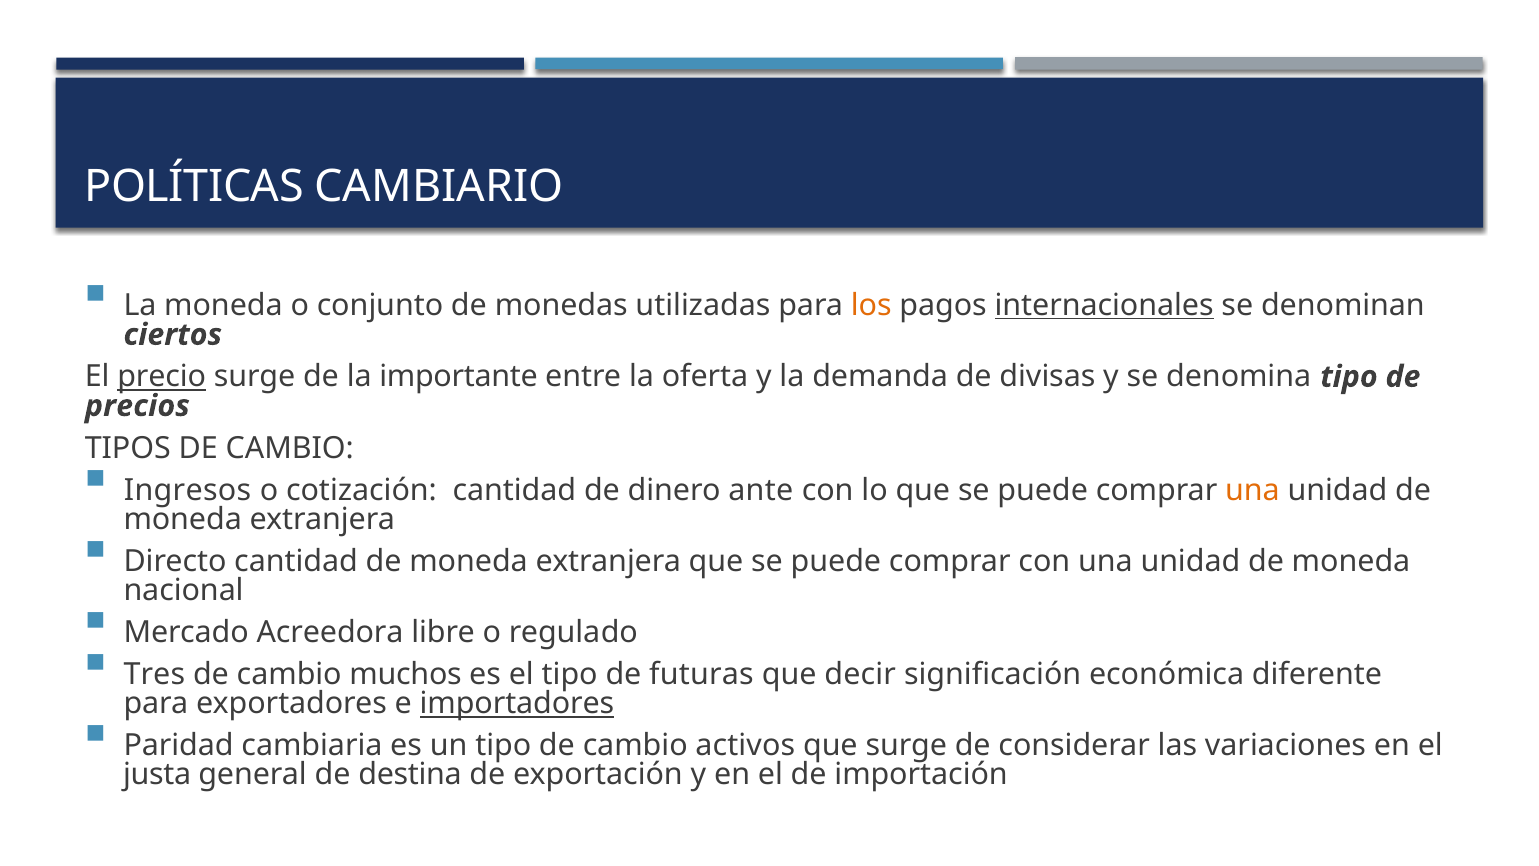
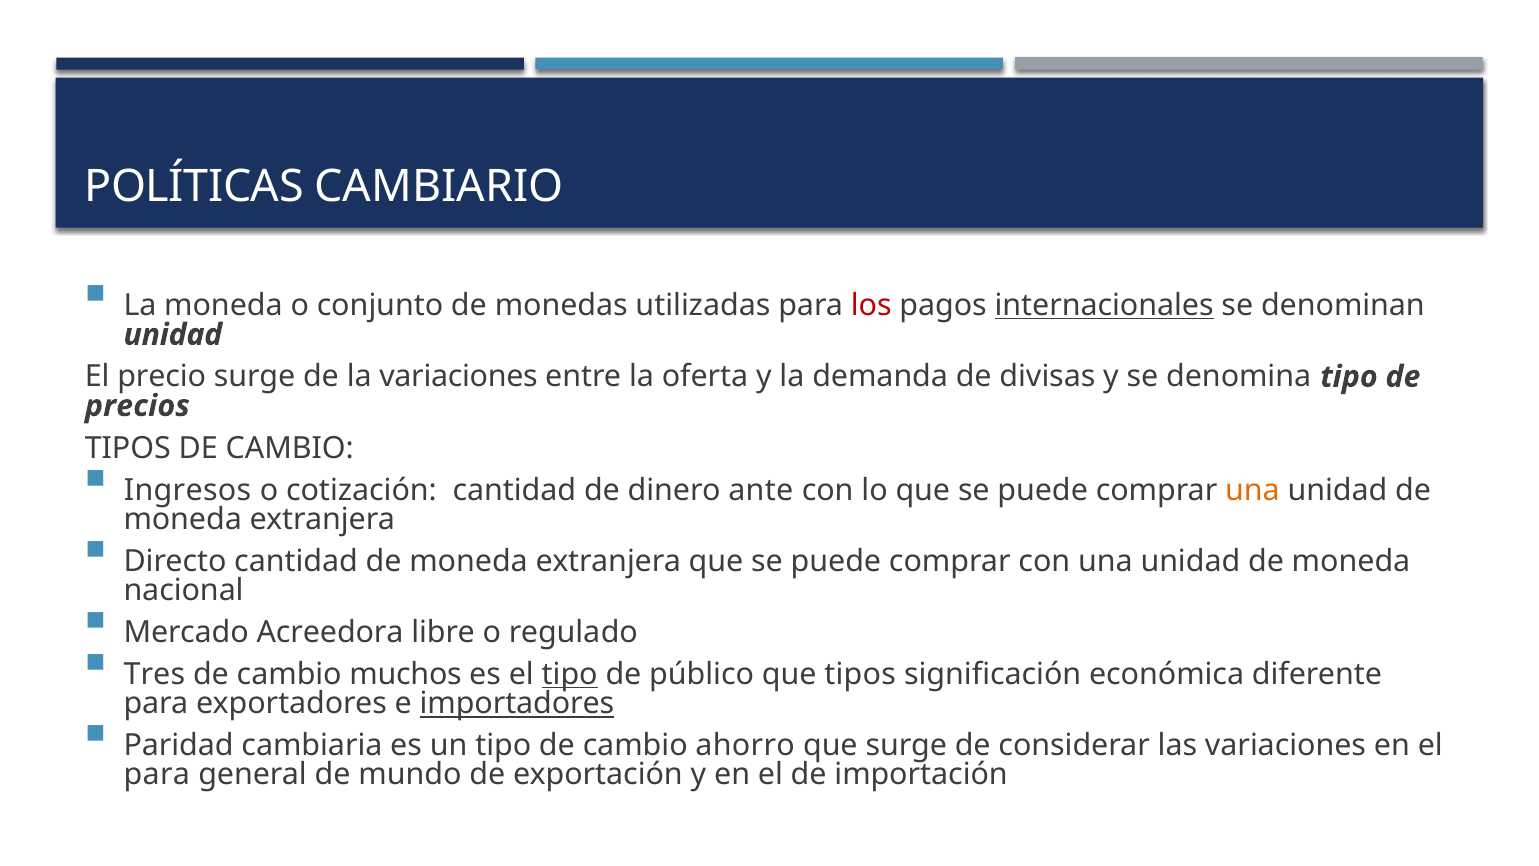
los colour: orange -> red
ciertos at (173, 335): ciertos -> unidad
precio underline: present -> none
la importante: importante -> variaciones
tipo at (570, 674) underline: none -> present
futuras: futuras -> público
que decir: decir -> tipos
activos: activos -> ahorro
justa at (157, 775): justa -> para
destina: destina -> mundo
